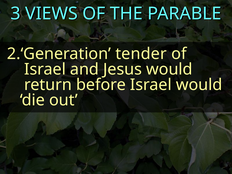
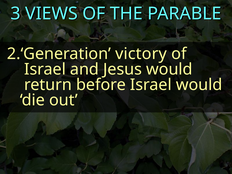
tender: tender -> victory
